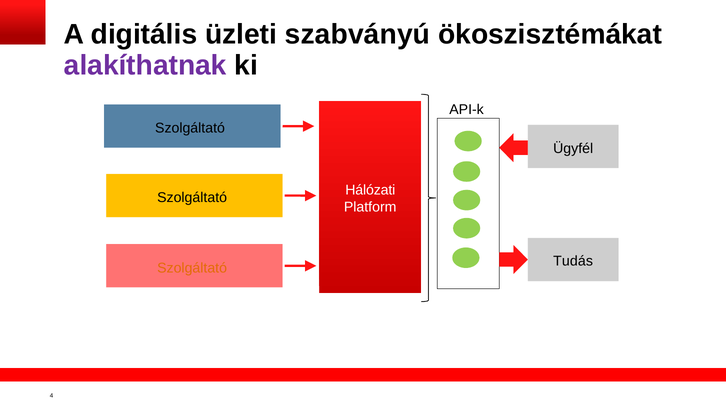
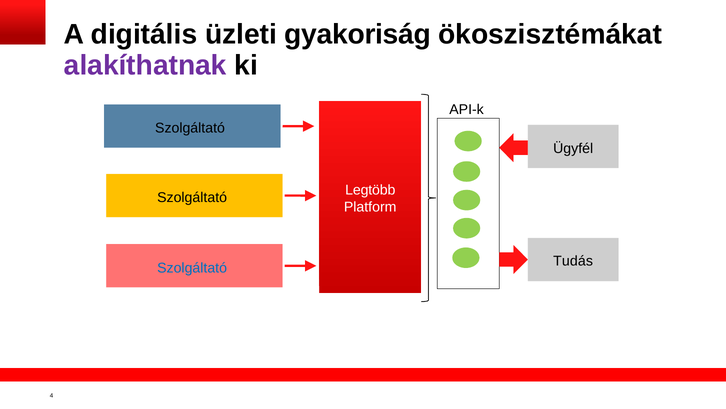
szabványú: szabványú -> gyakoriság
Hálózati: Hálózati -> Legtöbb
Szolgáltató at (192, 267) colour: orange -> blue
